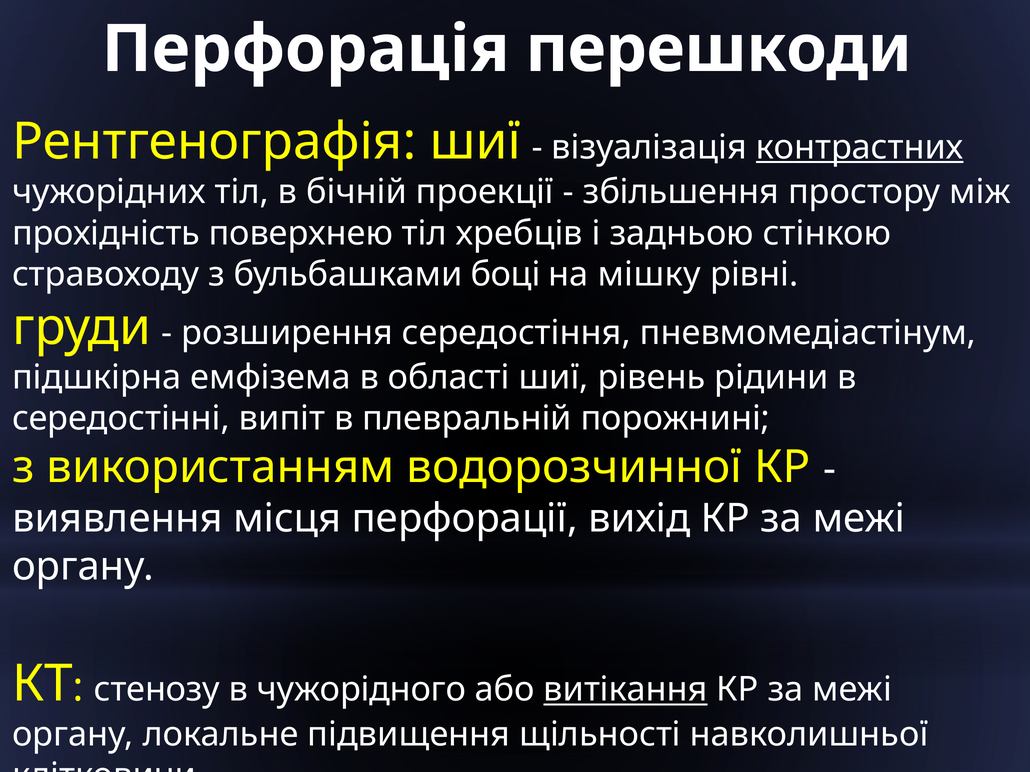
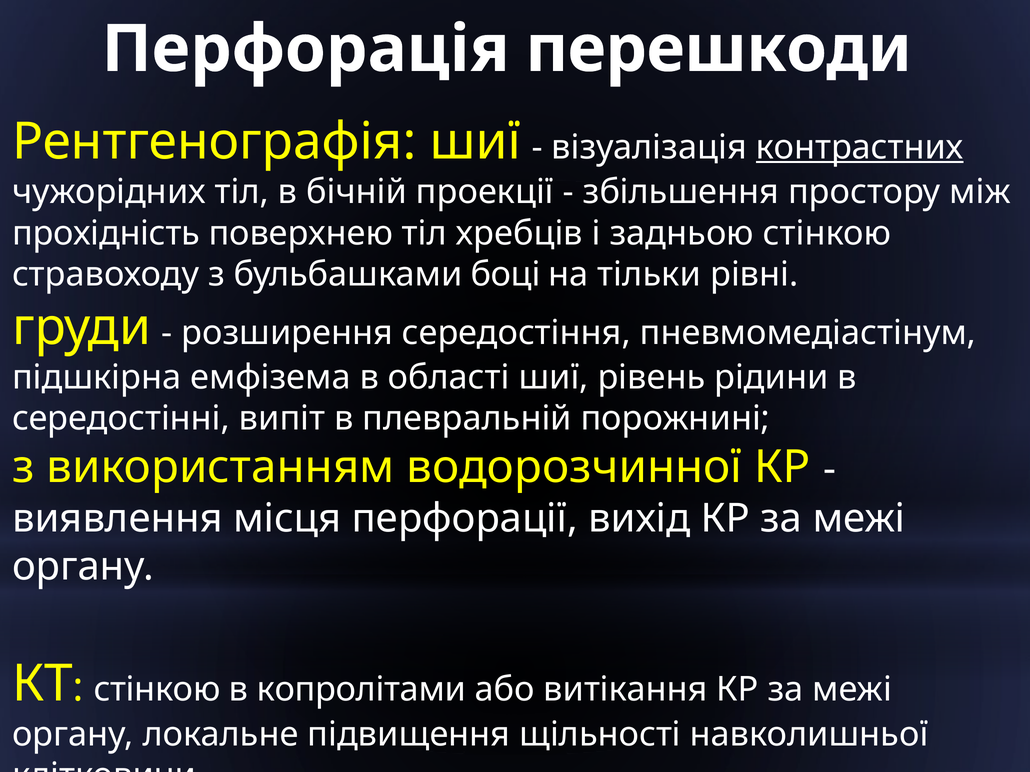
мішку: мішку -> тільки
стенозу at (157, 690): стенозу -> стінкою
чужорідного: чужорідного -> копролітами
витікання underline: present -> none
